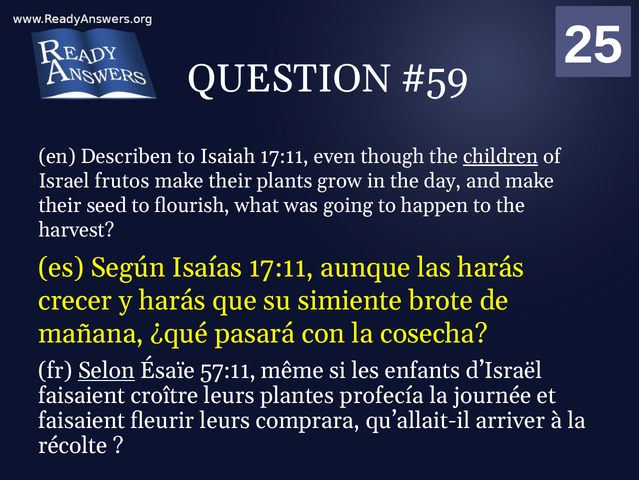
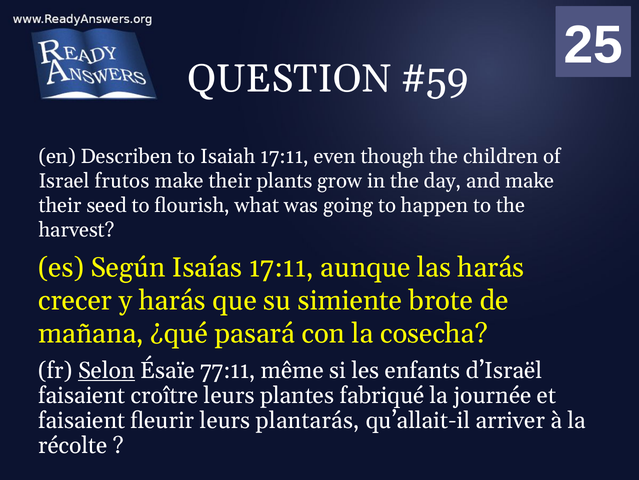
children underline: present -> none
57:11: 57:11 -> 77:11
profecía: profecía -> fabriqué
comprara: comprara -> plantarás
